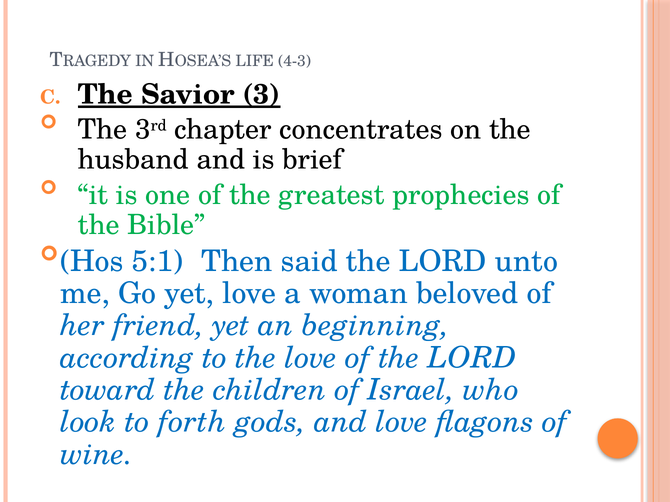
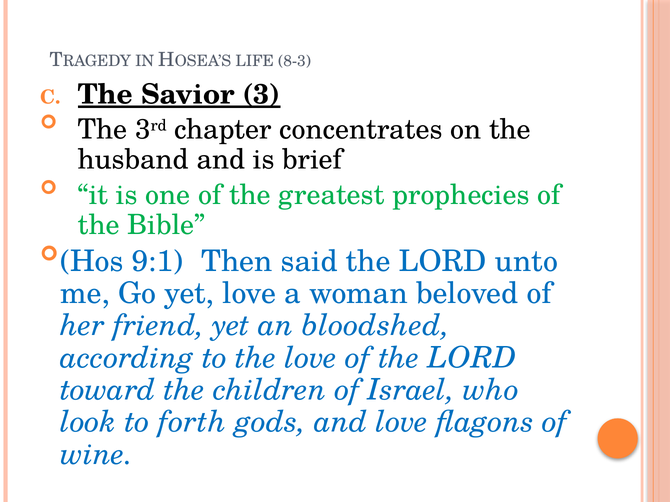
4-3: 4-3 -> 8-3
5:1: 5:1 -> 9:1
beginning: beginning -> bloodshed
